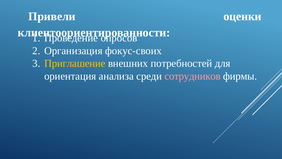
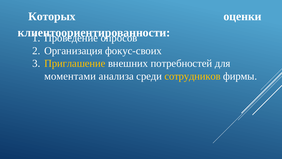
Привели: Привели -> Которых
ориентация: ориентация -> моментами
сотрудников colour: pink -> yellow
